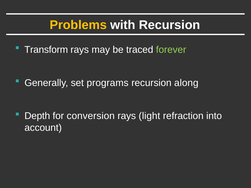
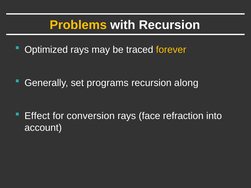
Transform: Transform -> Optimized
forever colour: light green -> yellow
Depth: Depth -> Effect
light: light -> face
